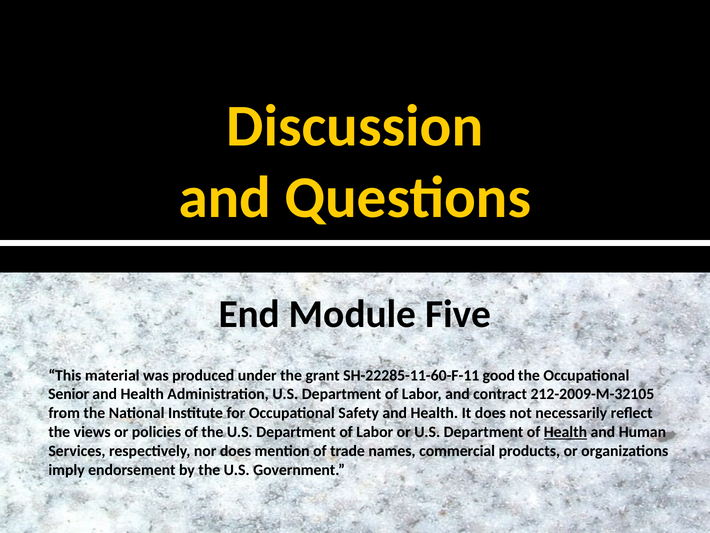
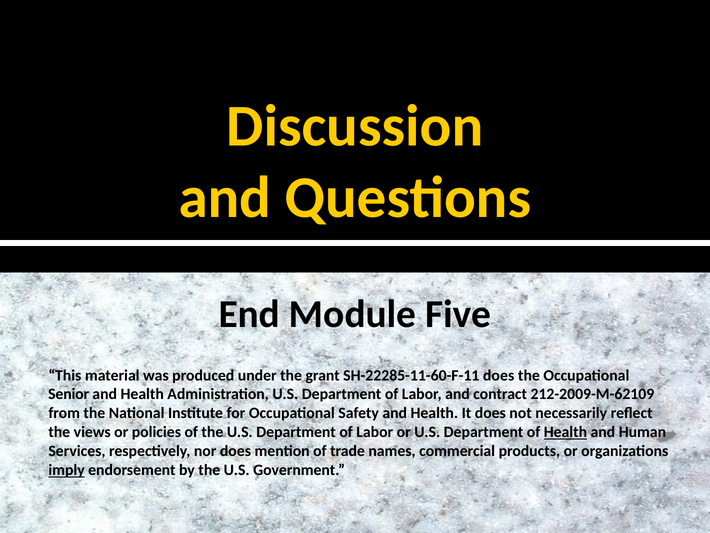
SH-22285-11-60-F-11 good: good -> does
212-2009-M-32105: 212-2009-M-32105 -> 212-2009-M-62109
imply underline: none -> present
